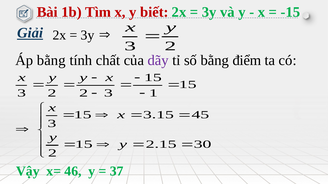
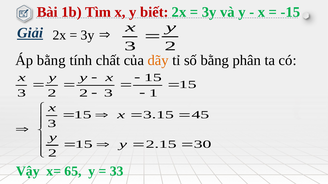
dãy colour: purple -> orange
điểm: điểm -> phân
46: 46 -> 65
37: 37 -> 33
